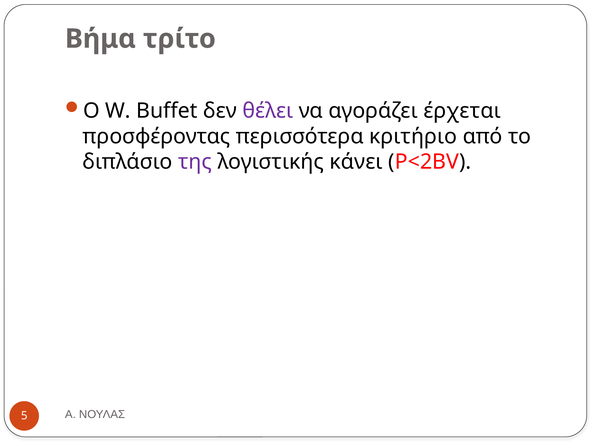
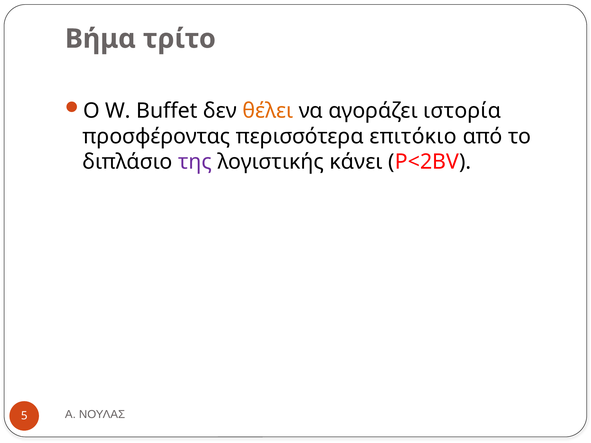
θέλει colour: purple -> orange
έρχεται: έρχεται -> ιστορία
κριτήριο: κριτήριο -> επιτόκιο
